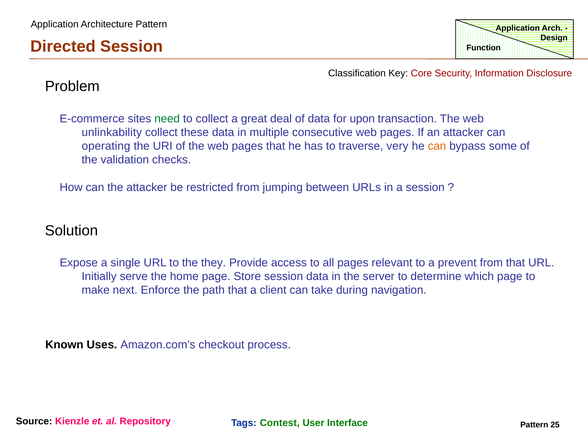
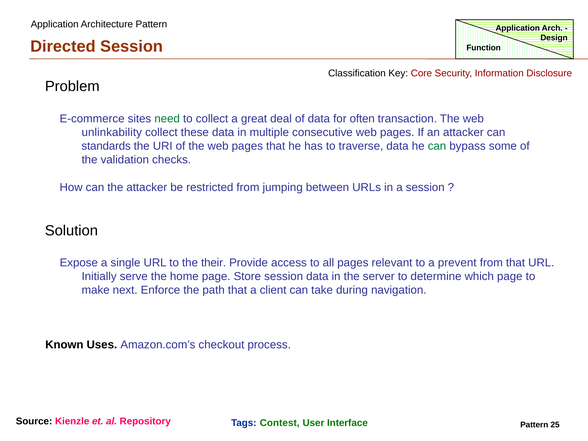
upon: upon -> often
operating: operating -> standards
traverse very: very -> data
can at (437, 146) colour: orange -> green
they: they -> their
